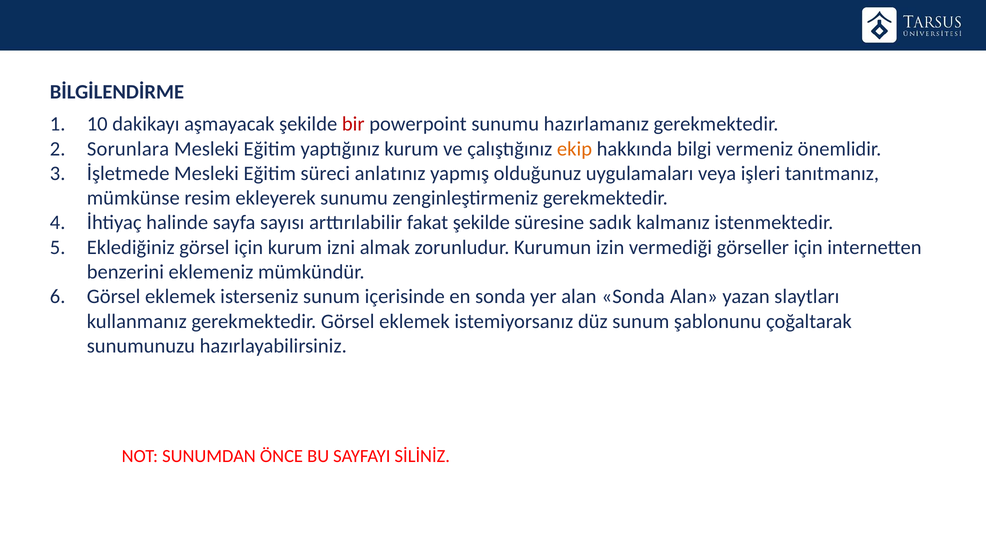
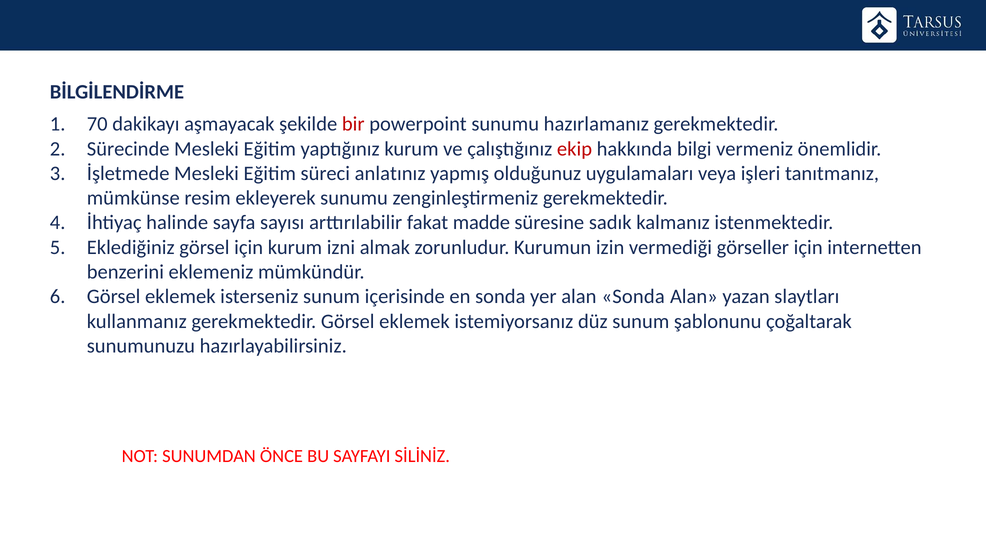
10: 10 -> 70
Sorunlara: Sorunlara -> Sürecinde
ekip colour: orange -> red
fakat şekilde: şekilde -> madde
